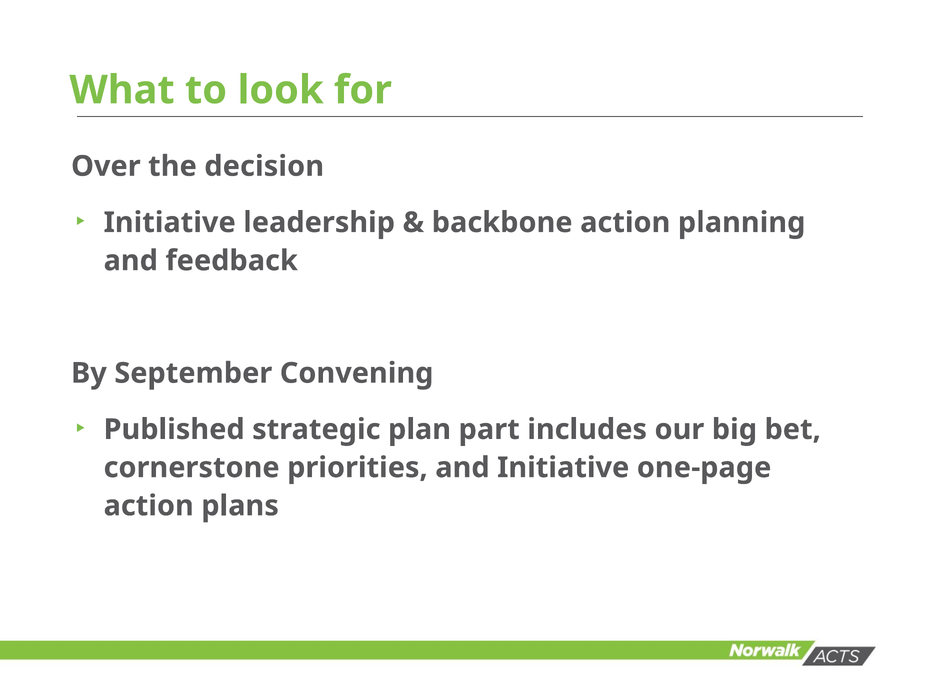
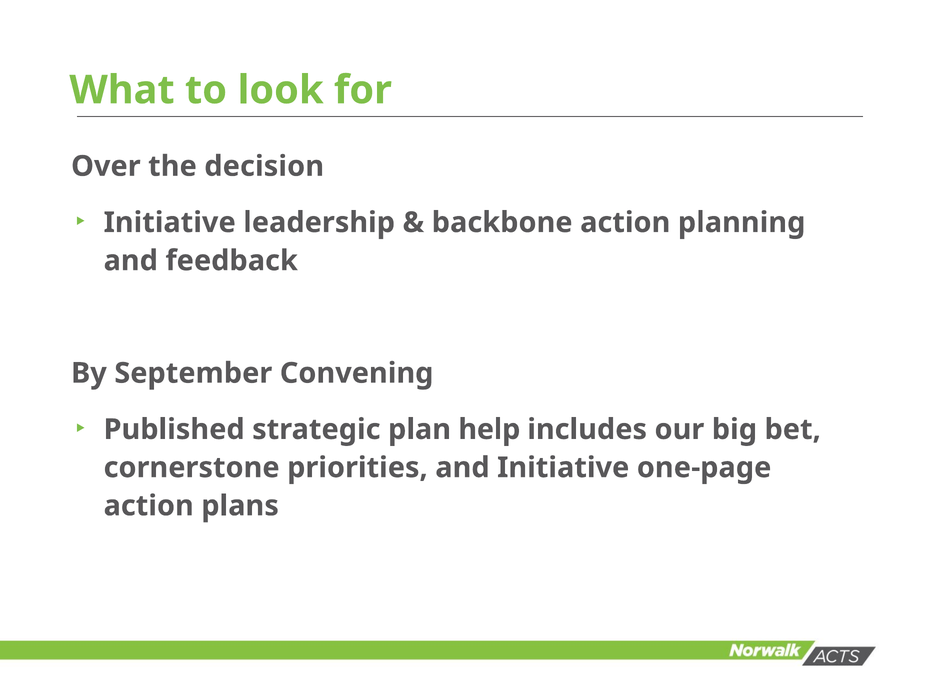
part: part -> help
